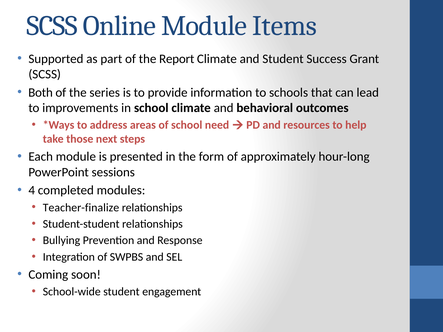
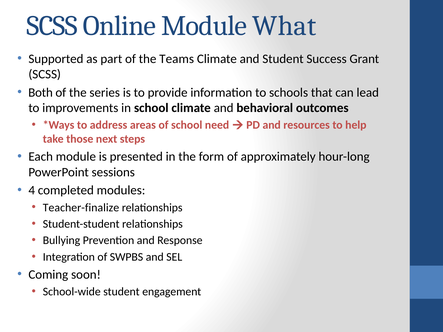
Items: Items -> What
Report: Report -> Teams
